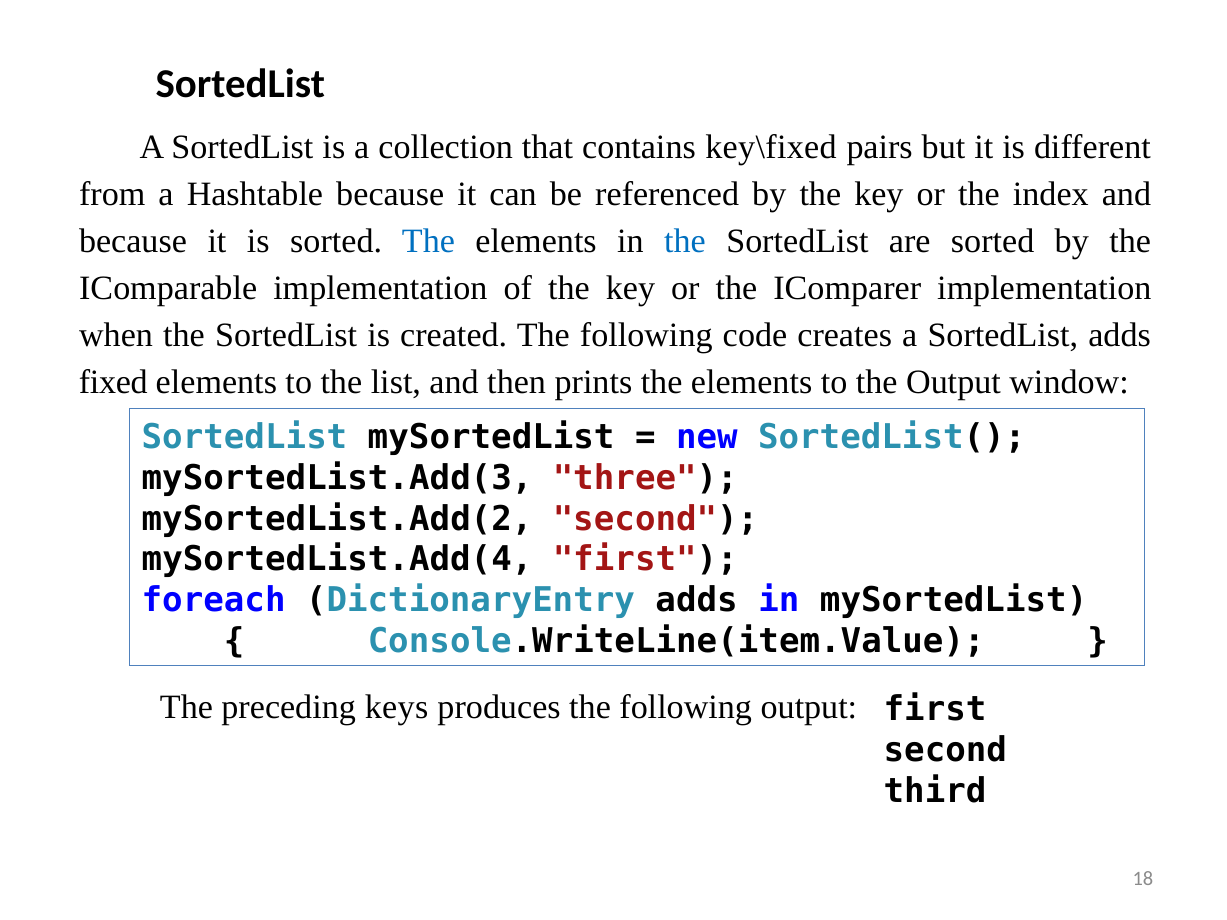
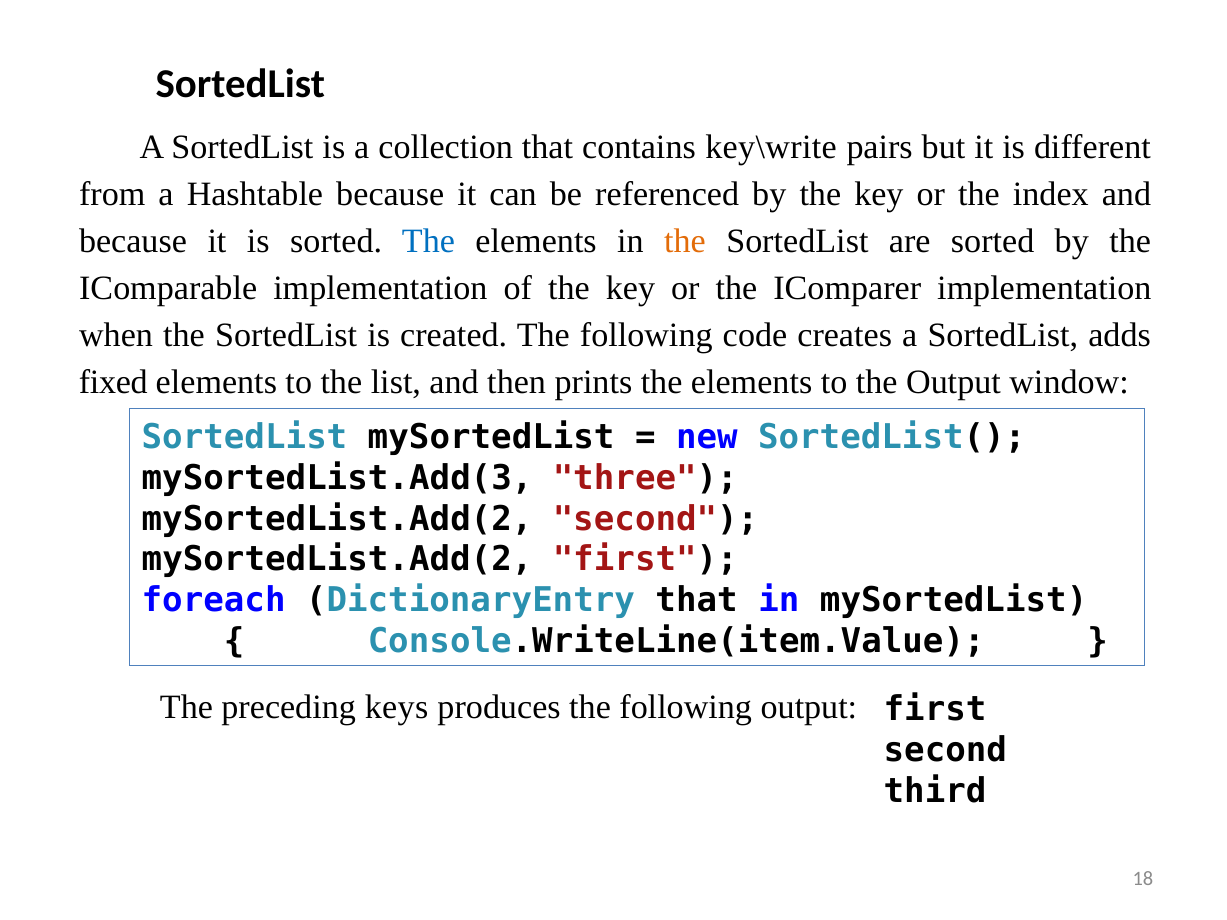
key\fixed: key\fixed -> key\write
the at (685, 242) colour: blue -> orange
mySortedList.Add(4 at (337, 560): mySortedList.Add(4 -> mySortedList.Add(2
DictionaryEntry adds: adds -> that
